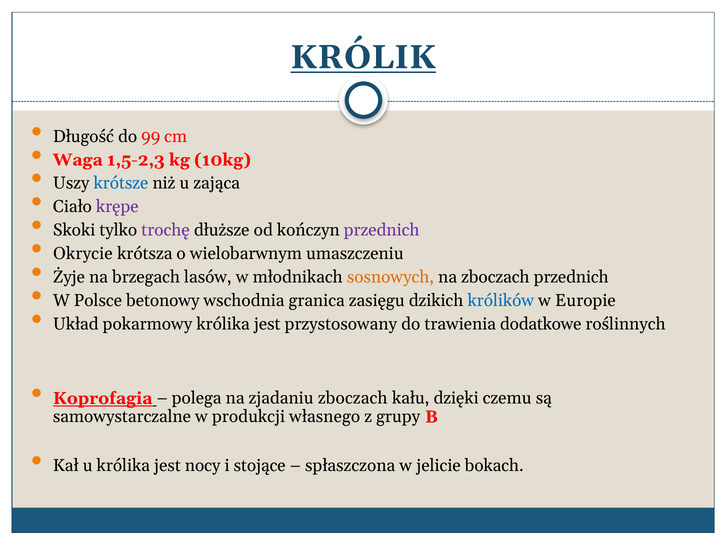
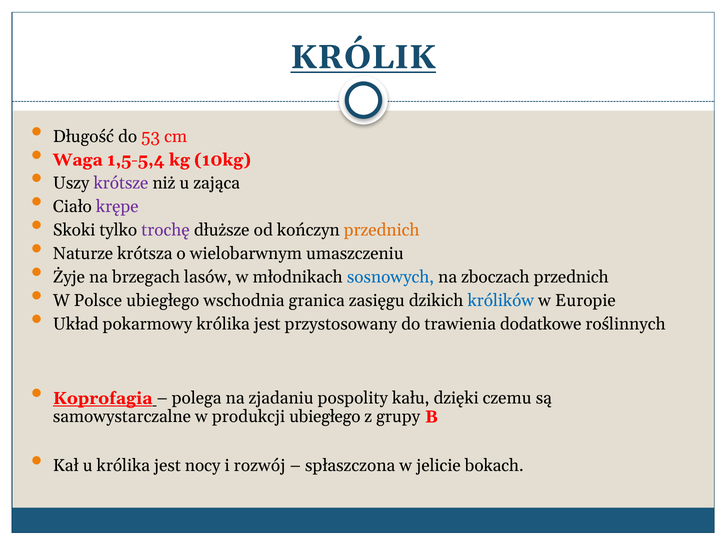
99: 99 -> 53
1,5-2,3: 1,5-2,3 -> 1,5-5,4
krótsze colour: blue -> purple
przednich at (382, 230) colour: purple -> orange
Okrycie: Okrycie -> Naturze
sosnowych colour: orange -> blue
Polsce betonowy: betonowy -> ubiegłego
zjadaniu zboczach: zboczach -> pospolity
produkcji własnego: własnego -> ubiegłego
stojące: stojące -> rozwój
